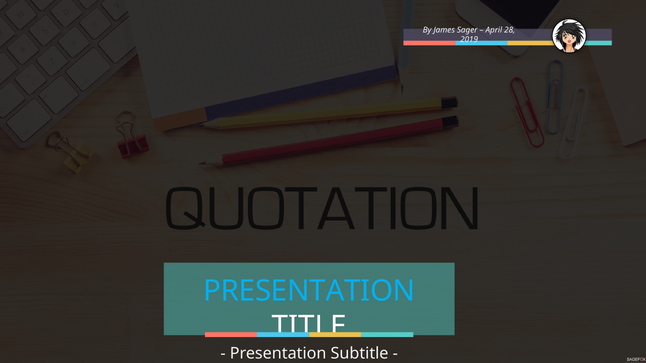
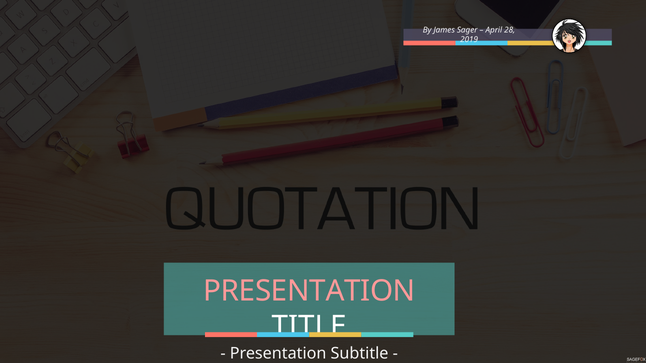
PRESENTATION at (309, 292) colour: light blue -> pink
